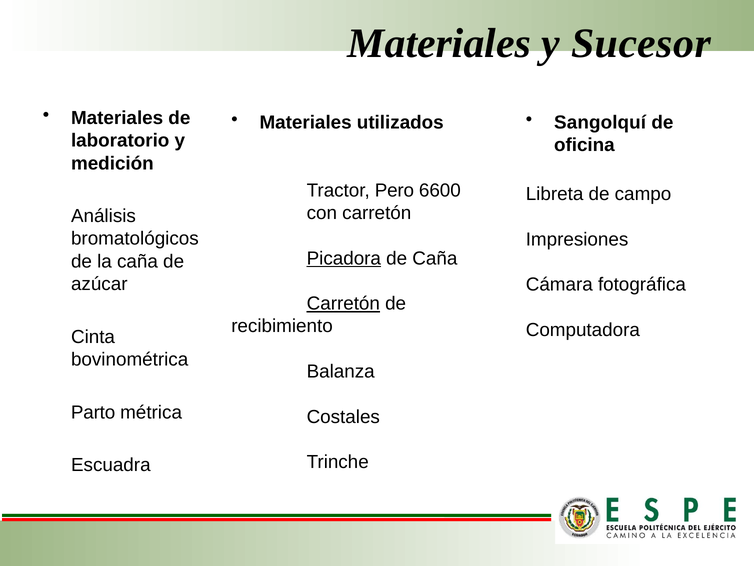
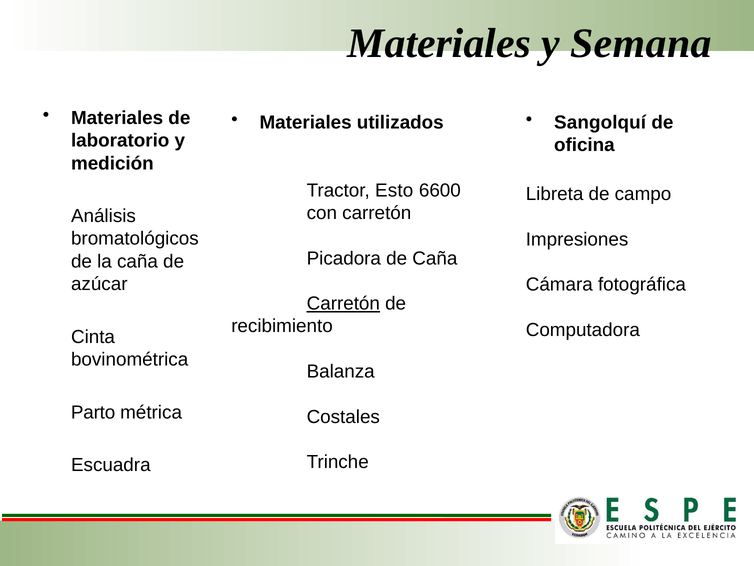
Sucesor: Sucesor -> Semana
Pero: Pero -> Esto
Picadora underline: present -> none
